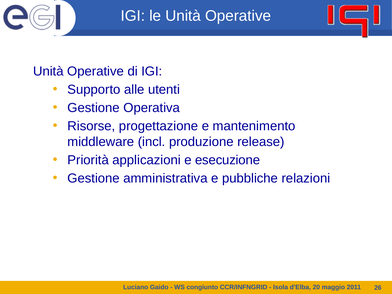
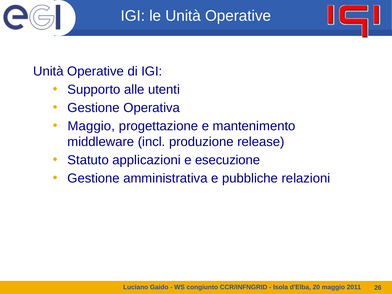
Risorse at (91, 126): Risorse -> Maggio
Priorità: Priorità -> Statuto
